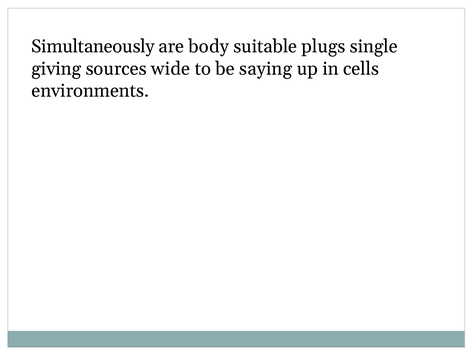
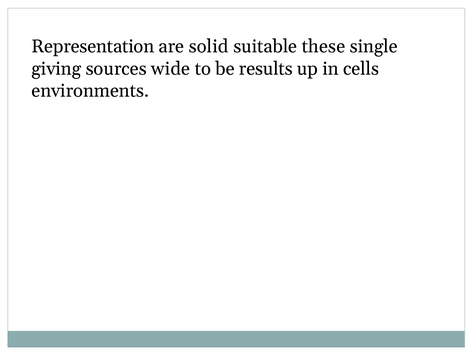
Simultaneously: Simultaneously -> Representation
body: body -> solid
plugs: plugs -> these
saying: saying -> results
